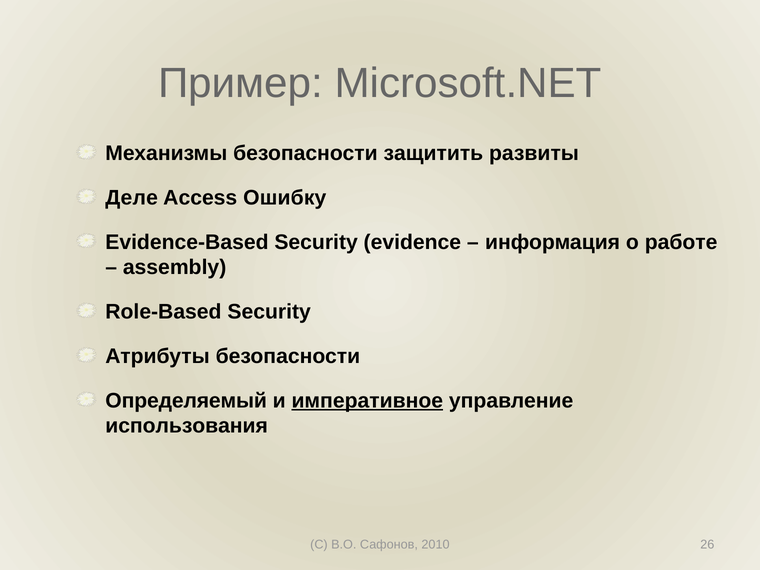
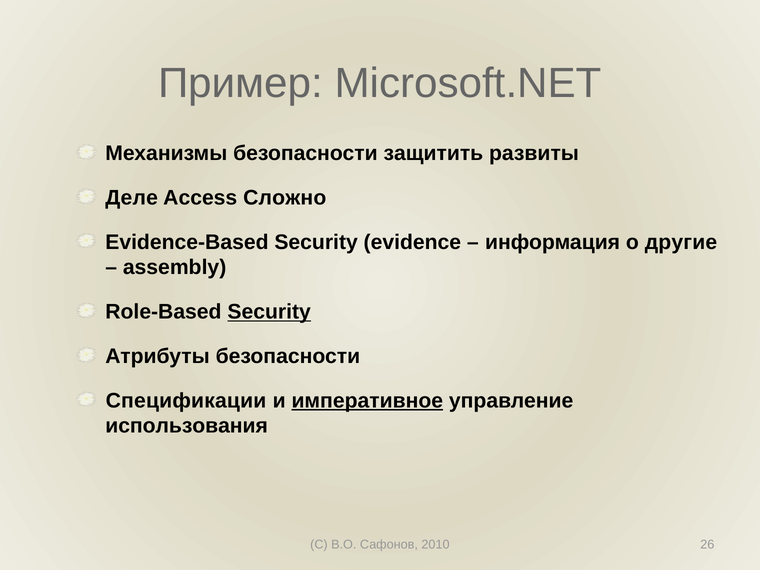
Ошибку: Ошибку -> Сложно
работе: работе -> другие
Security at (269, 312) underline: none -> present
Определяемый: Определяемый -> Спецификации
